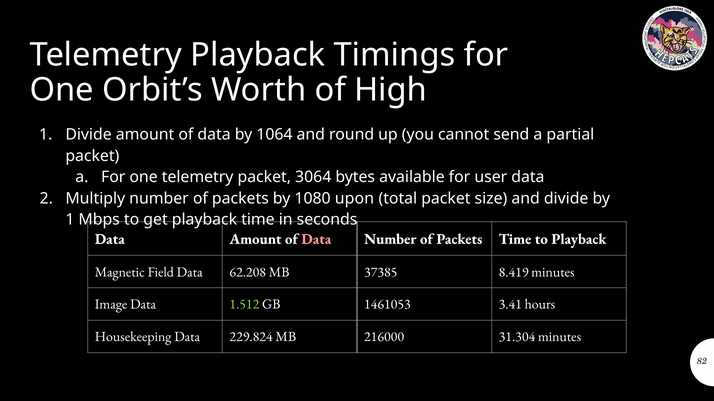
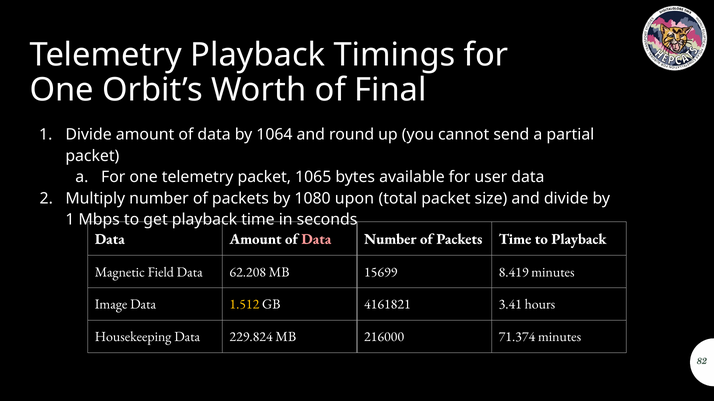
High: High -> Final
3064: 3064 -> 1065
37385: 37385 -> 15699
1.512 colour: light green -> yellow
1461053: 1461053 -> 4161821
31.304: 31.304 -> 71.374
